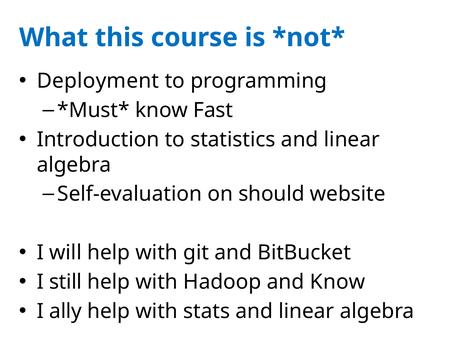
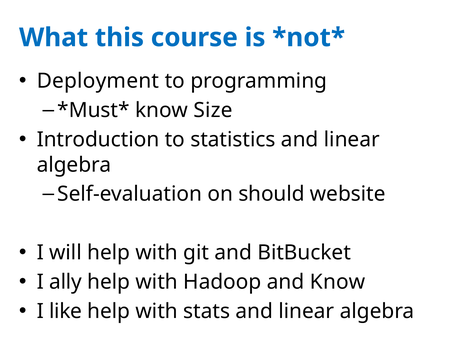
Fast: Fast -> Size
still: still -> ally
ally: ally -> like
